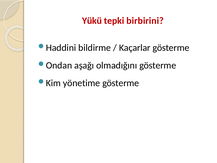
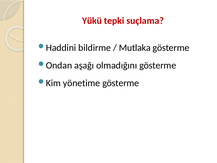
birbirini: birbirini -> suçlama
Kaçarlar: Kaçarlar -> Mutlaka
